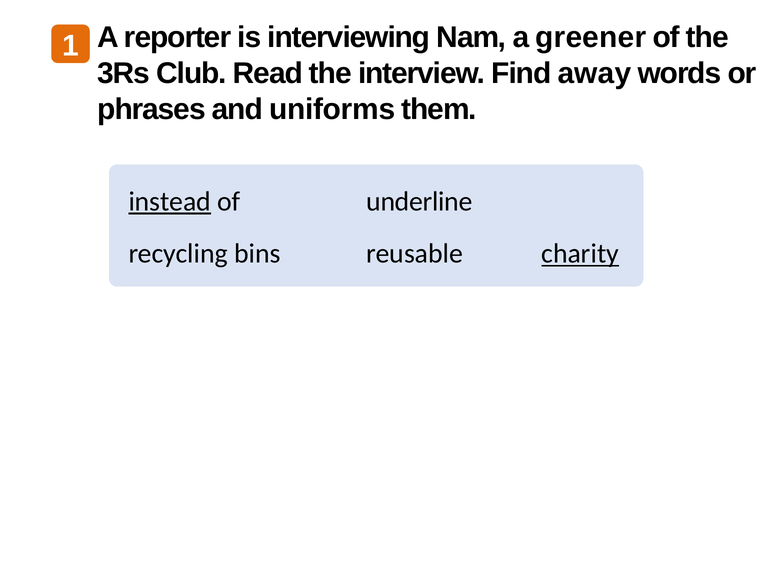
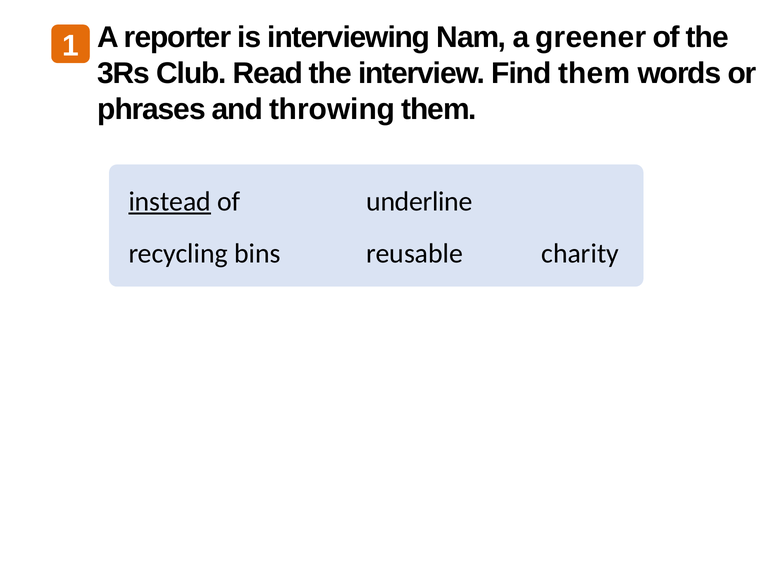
Find away: away -> them
uniforms: uniforms -> throwing
charity underline: present -> none
